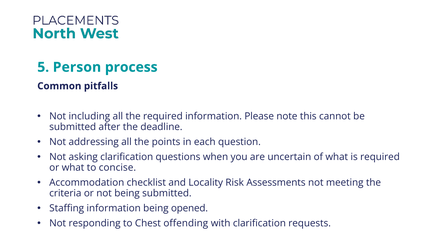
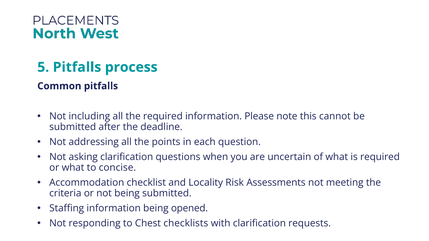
5 Person: Person -> Pitfalls
offending: offending -> checklists
